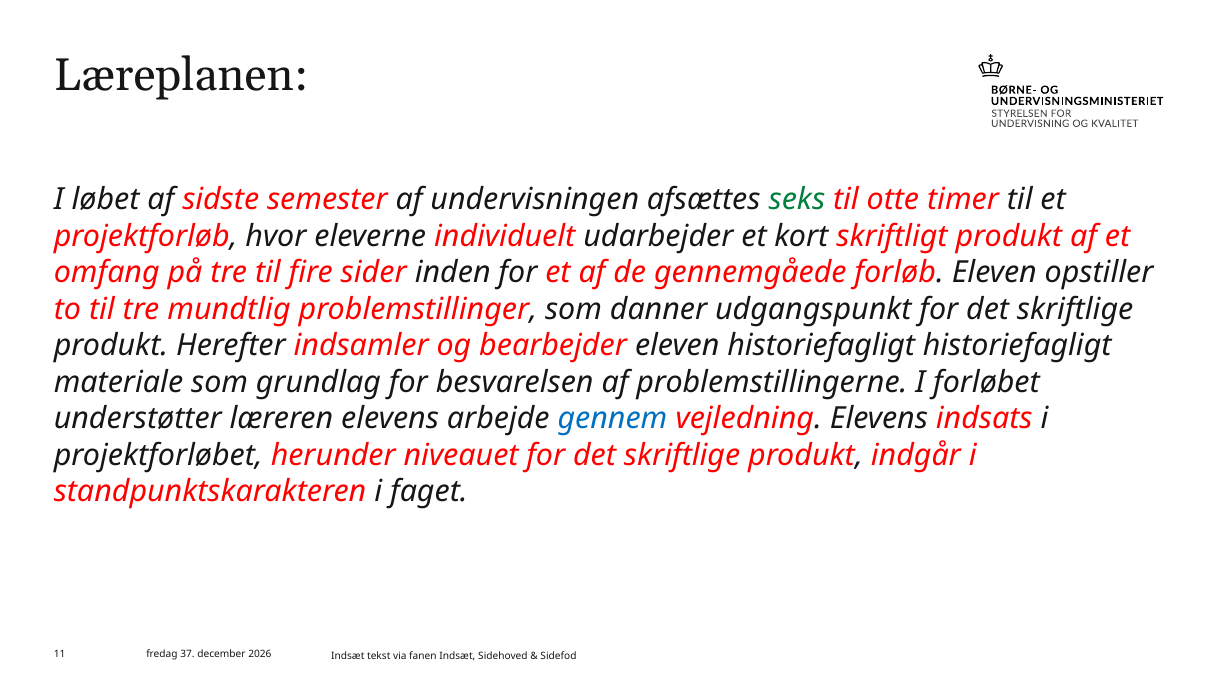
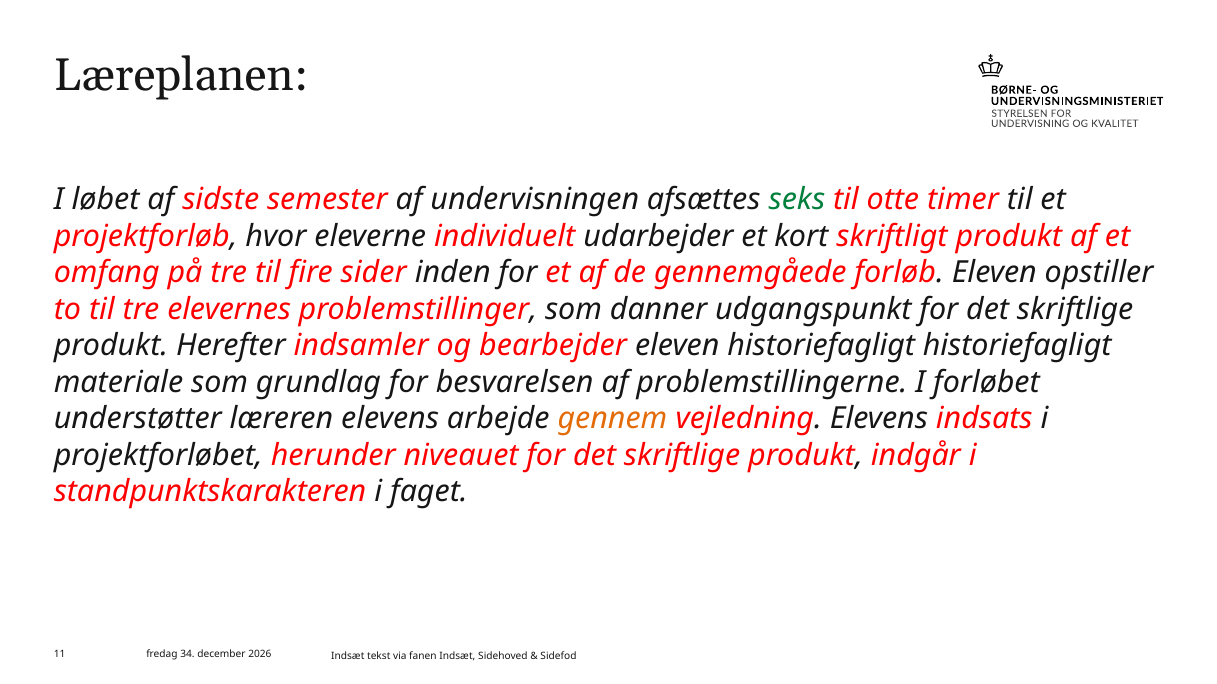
mundtlig: mundtlig -> elevernes
gennem colour: blue -> orange
37: 37 -> 34
